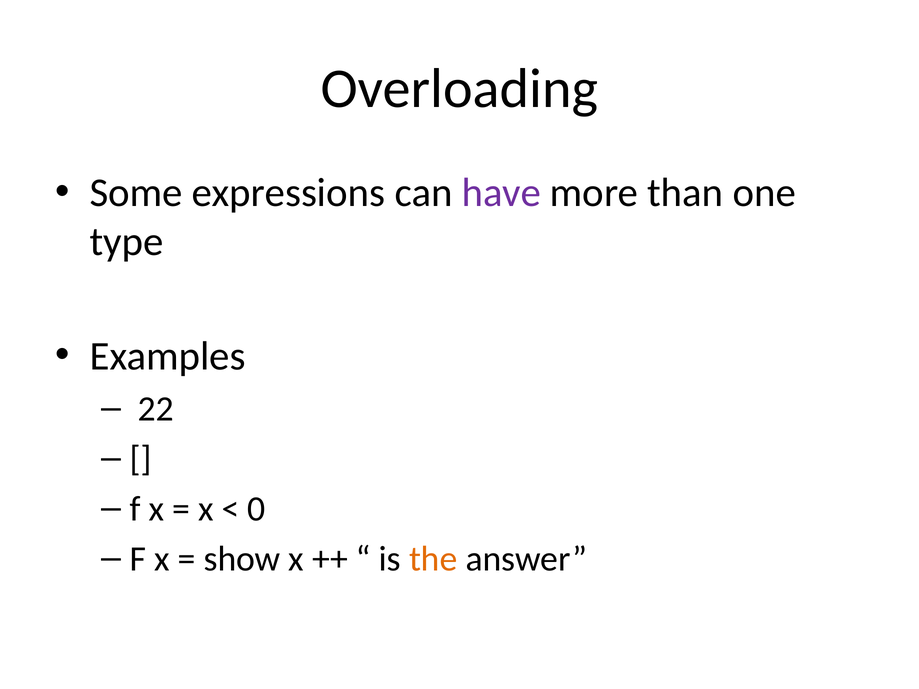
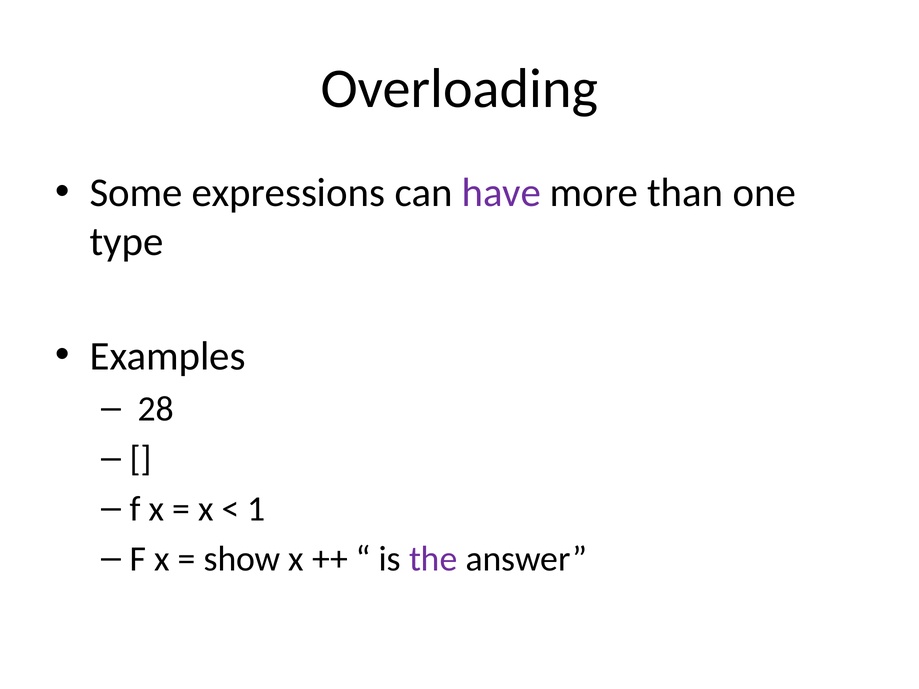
22: 22 -> 28
0: 0 -> 1
the colour: orange -> purple
